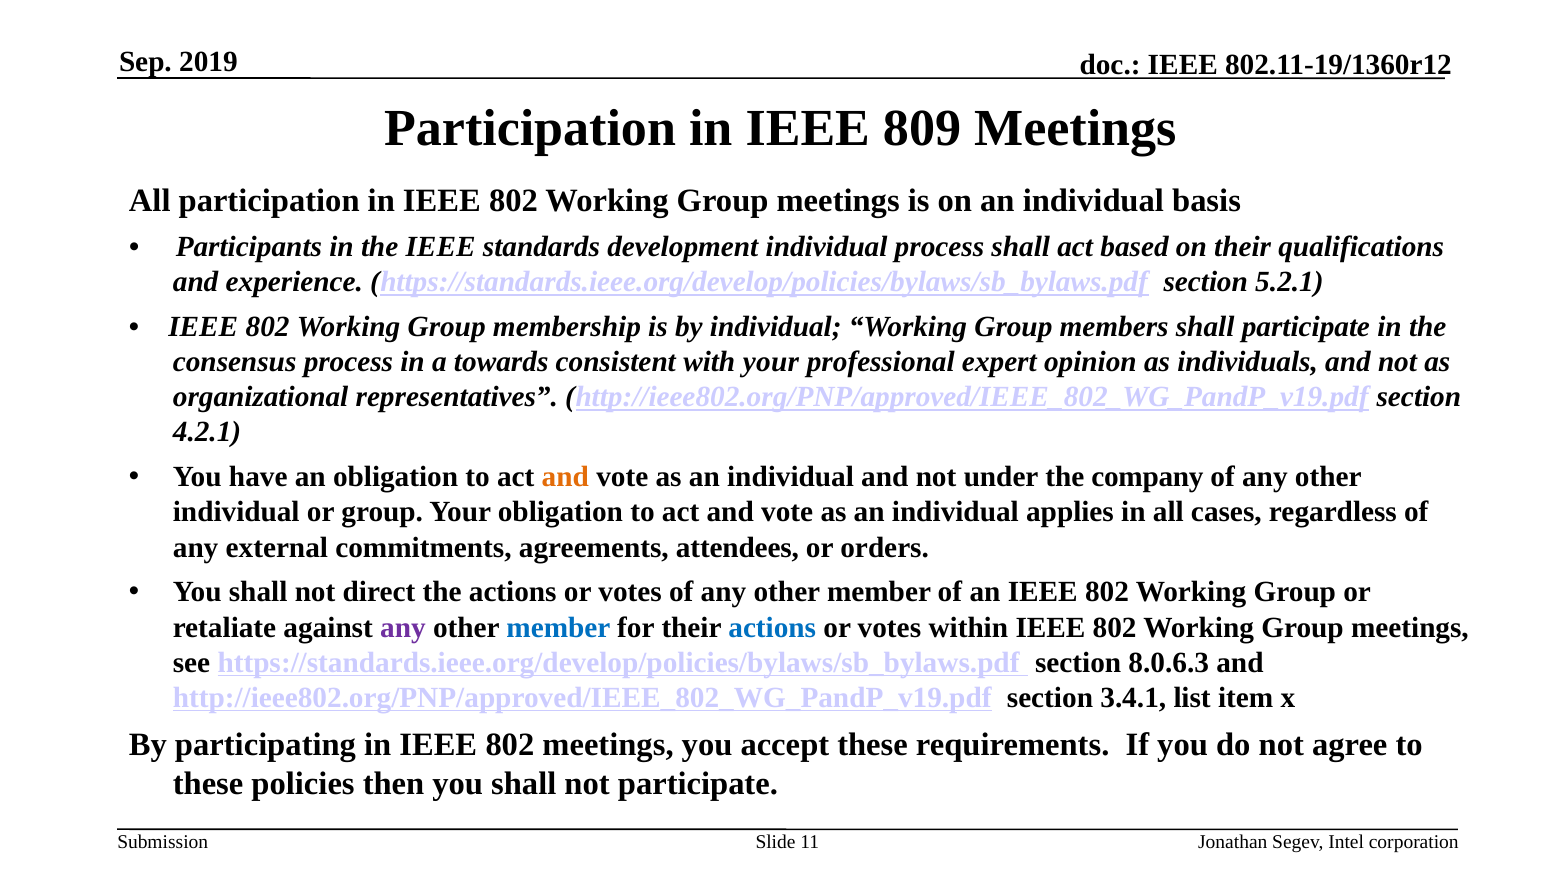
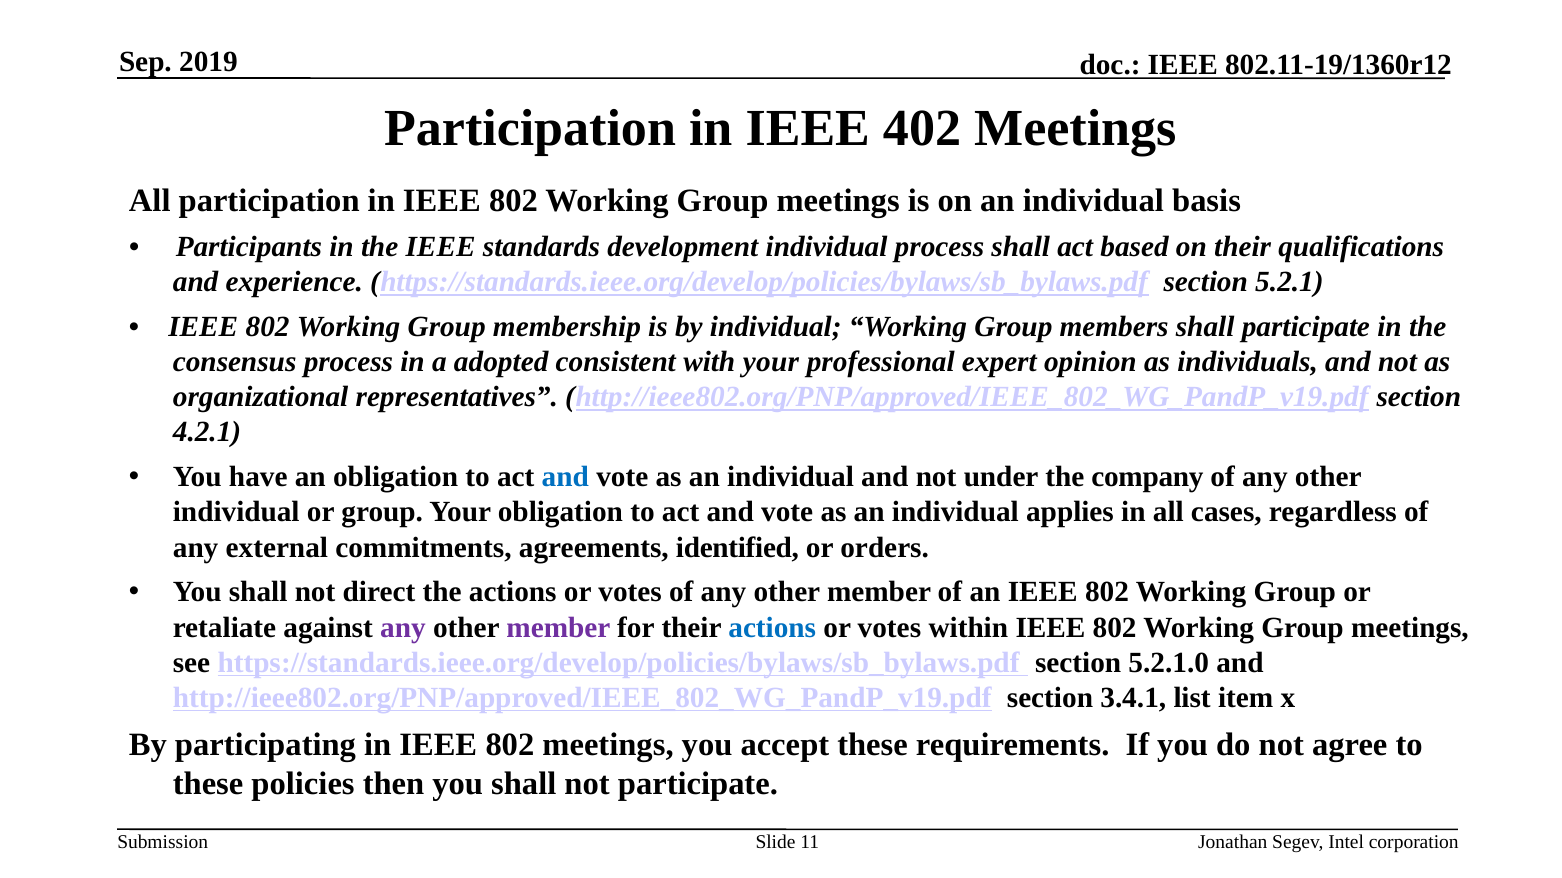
809: 809 -> 402
towards: towards -> adopted
and at (565, 478) colour: orange -> blue
attendees: attendees -> identified
member at (558, 628) colour: blue -> purple
8.0.6.3: 8.0.6.3 -> 5.2.1.0
